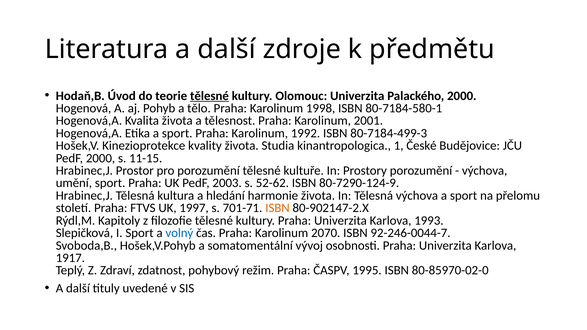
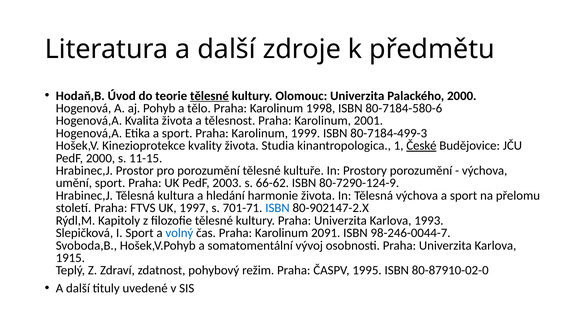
80-7184-580-1: 80-7184-580-1 -> 80-7184-580-6
1992: 1992 -> 1999
České underline: none -> present
52-62: 52-62 -> 66-62
ISBN at (277, 208) colour: orange -> blue
2070: 2070 -> 2091
92-246-0044-7: 92-246-0044-7 -> 98-246-0044-7
1917: 1917 -> 1915
80-85970-02-0: 80-85970-02-0 -> 80-87910-02-0
